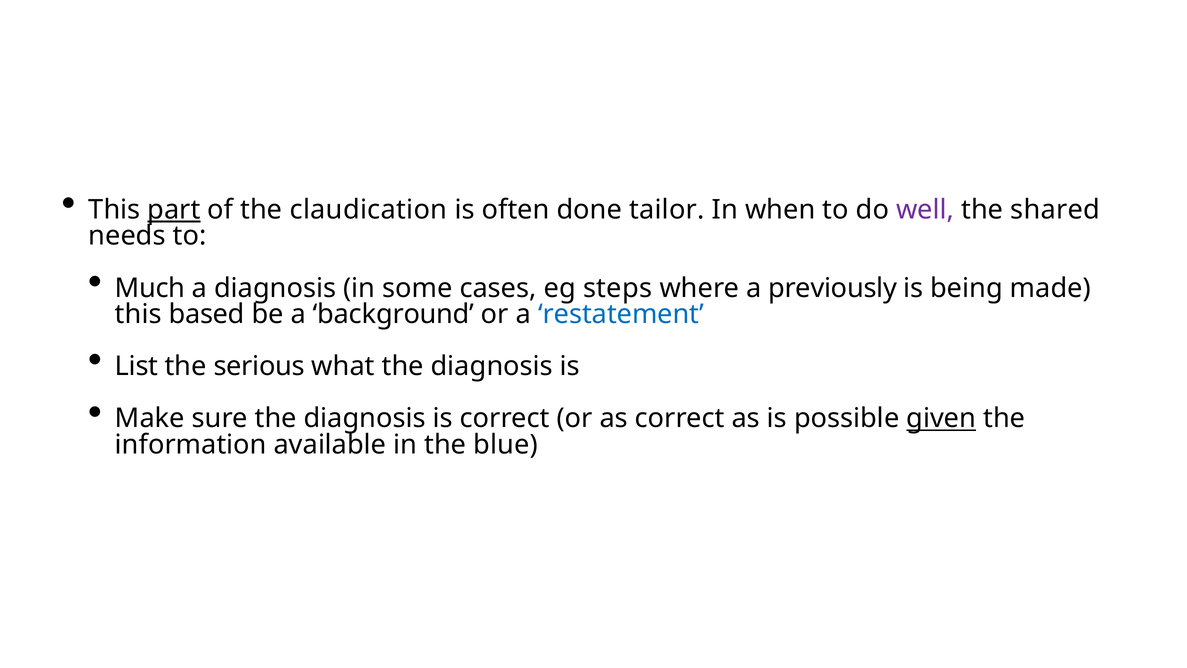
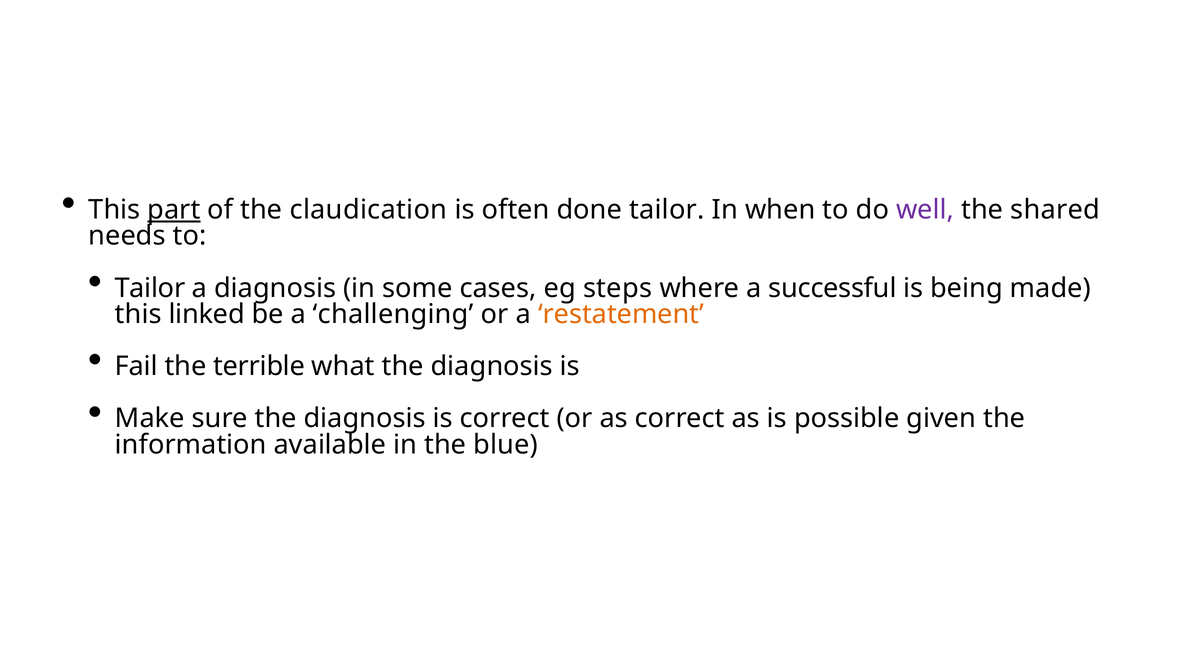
Much at (150, 288): Much -> Tailor
previously: previously -> successful
based: based -> linked
background: background -> challenging
restatement colour: blue -> orange
List: List -> Fail
serious: serious -> terrible
given underline: present -> none
